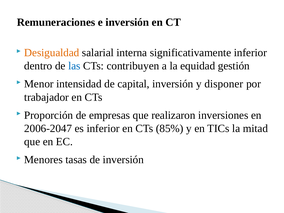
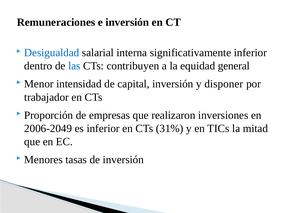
Desigualdad colour: orange -> blue
gestión: gestión -> general
2006-2047: 2006-2047 -> 2006-2049
85%: 85% -> 31%
